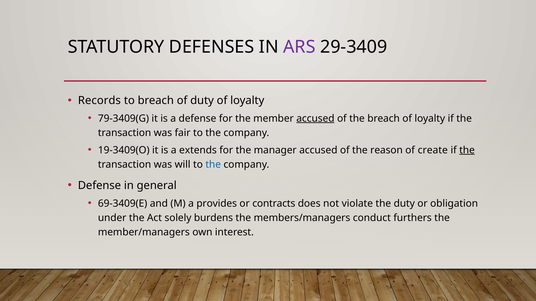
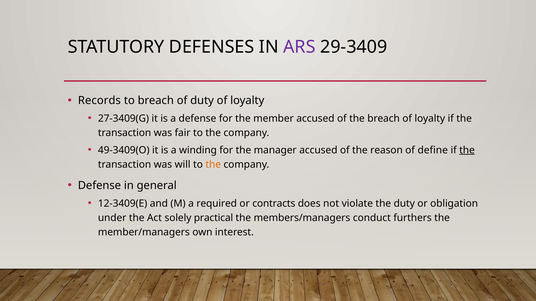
79-3409(G: 79-3409(G -> 27-3409(G
accused at (315, 119) underline: present -> none
19-3409(O: 19-3409(O -> 49-3409(O
extends: extends -> winding
create: create -> define
the at (213, 165) colour: blue -> orange
69-3409(E: 69-3409(E -> 12-3409(E
provides: provides -> required
burdens: burdens -> practical
